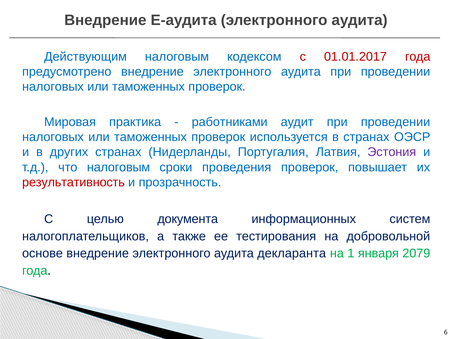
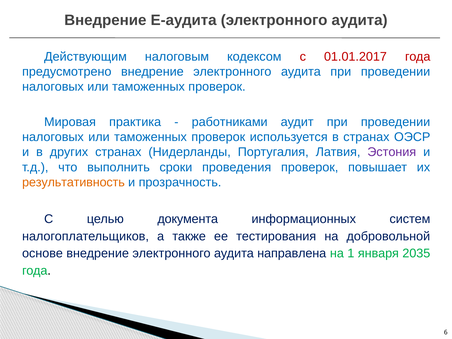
что налоговым: налоговым -> выполнить
результативность colour: red -> orange
декларанта: декларанта -> направлена
2079: 2079 -> 2035
